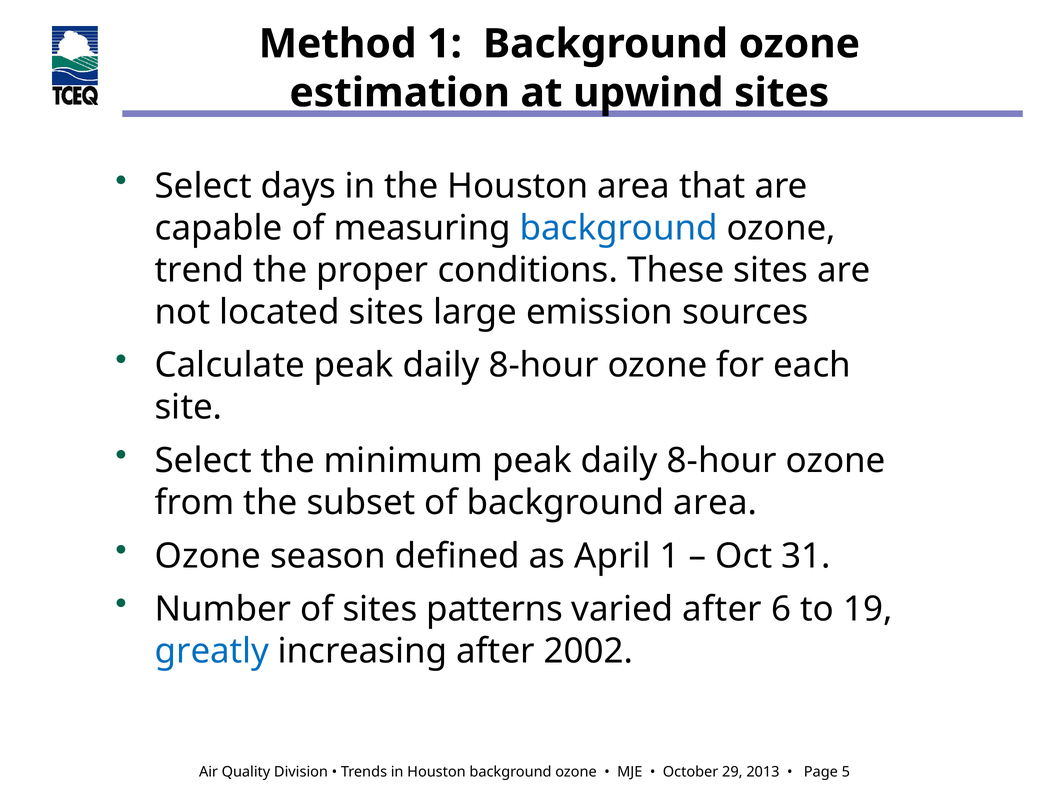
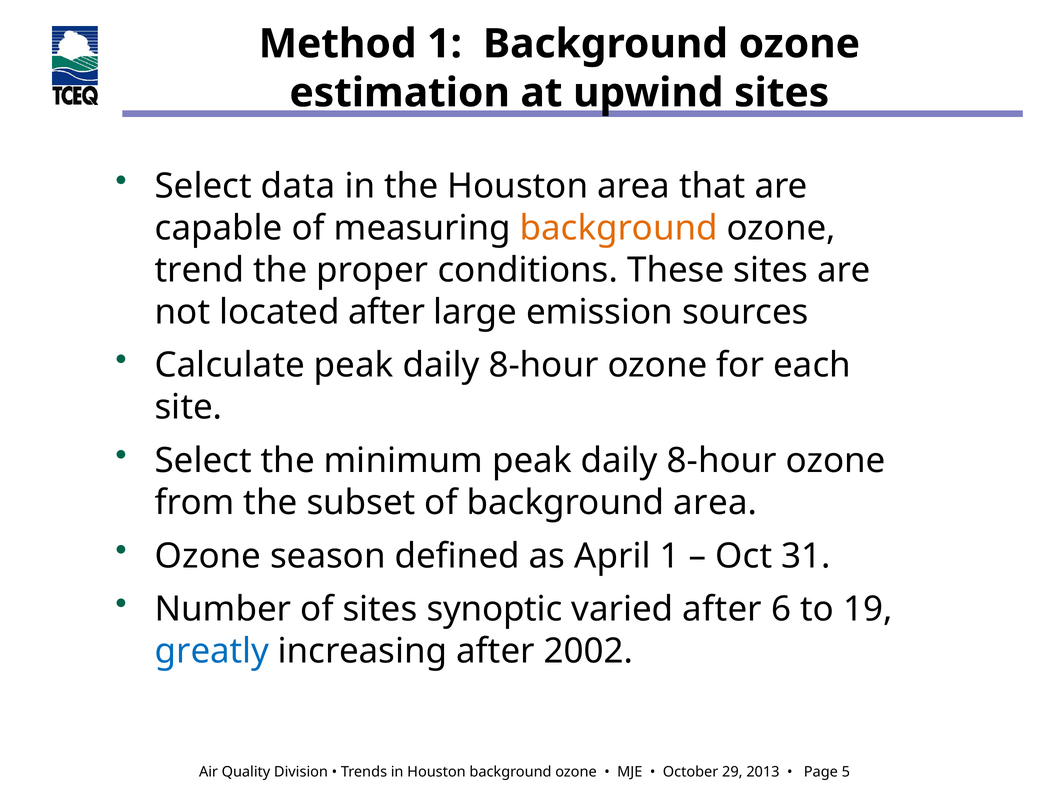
days: days -> data
background at (619, 228) colour: blue -> orange
located sites: sites -> after
patterns: patterns -> synoptic
